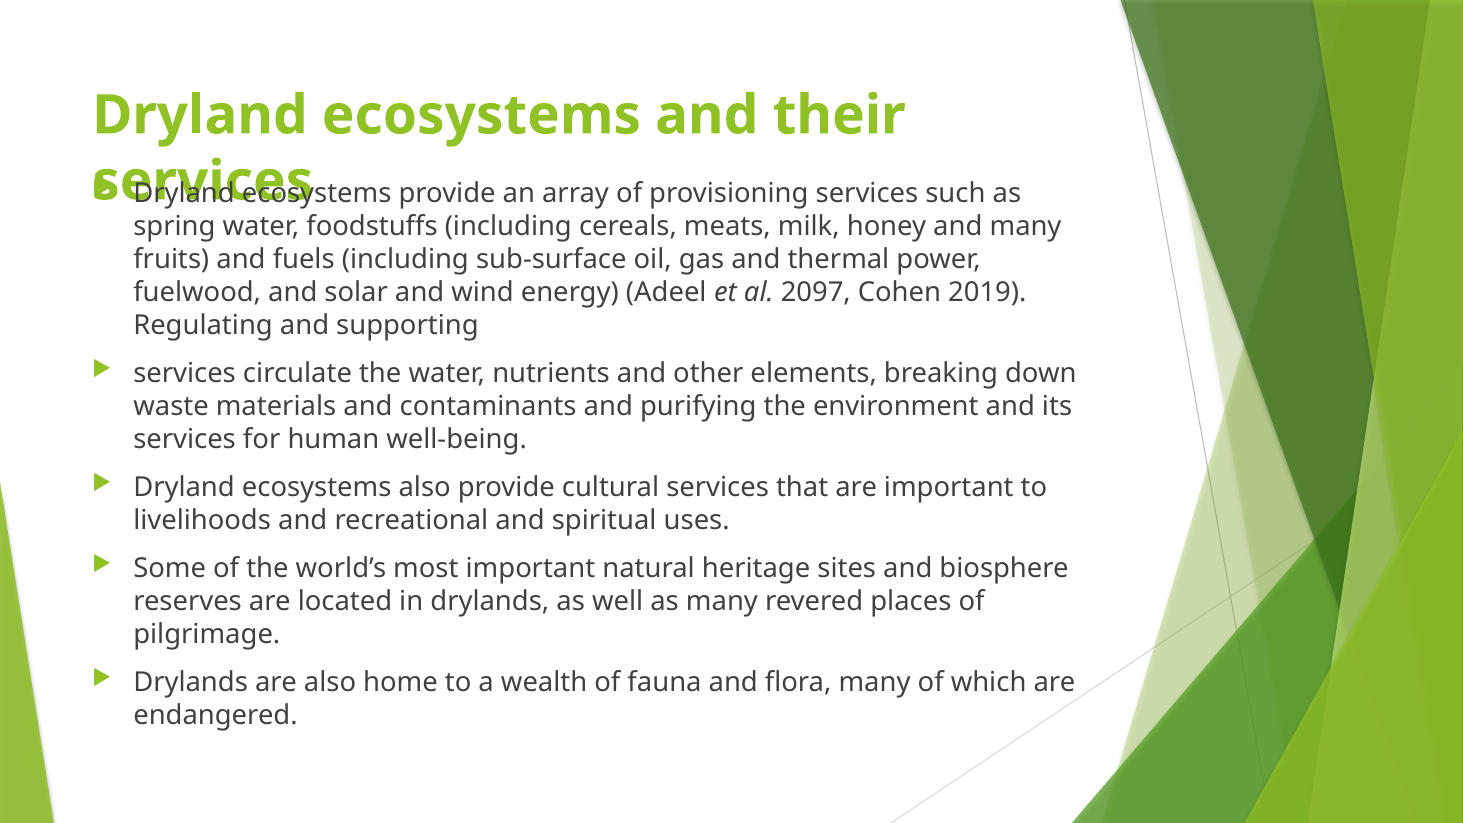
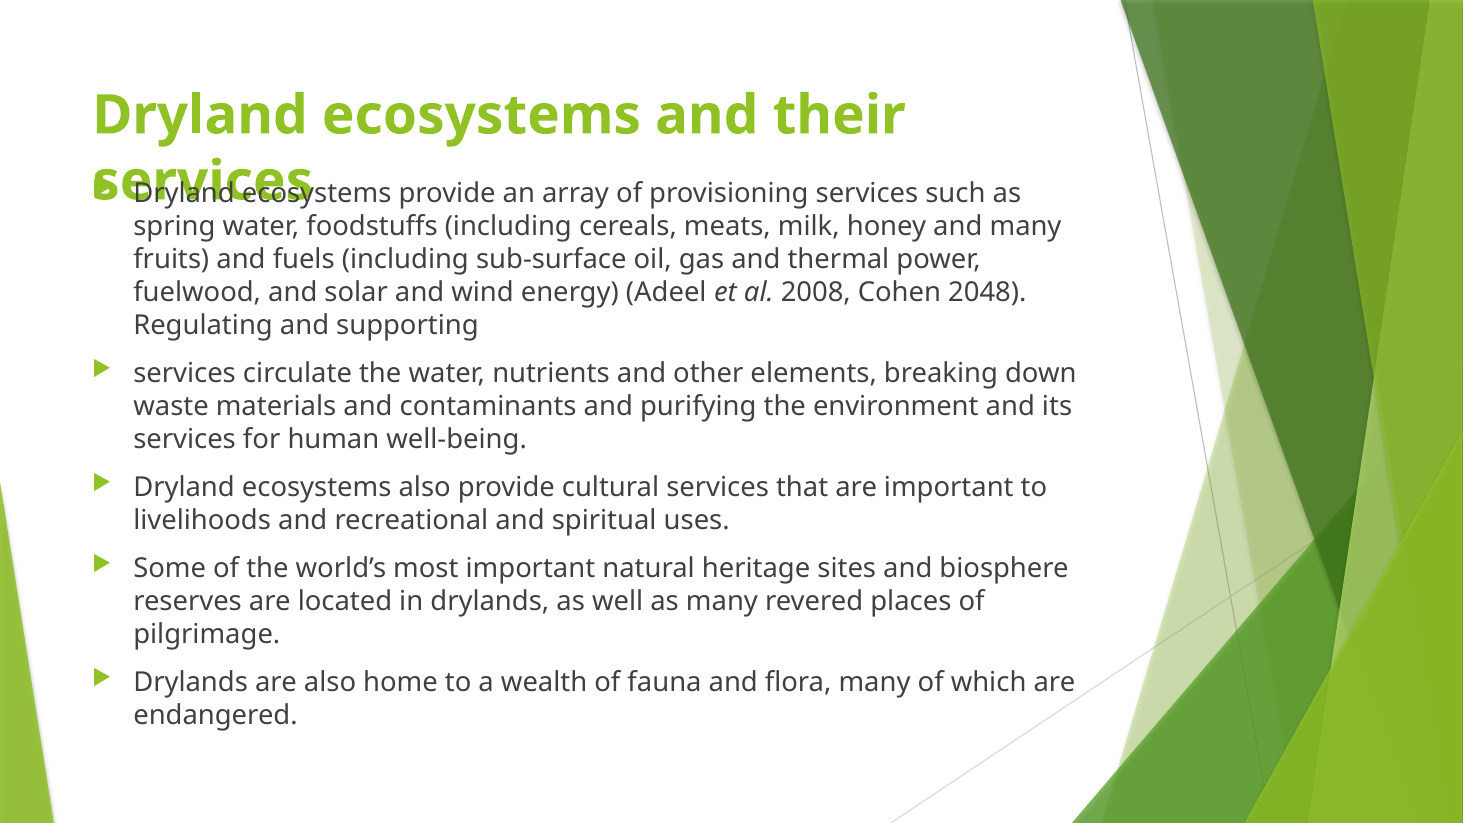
2097: 2097 -> 2008
2019: 2019 -> 2048
